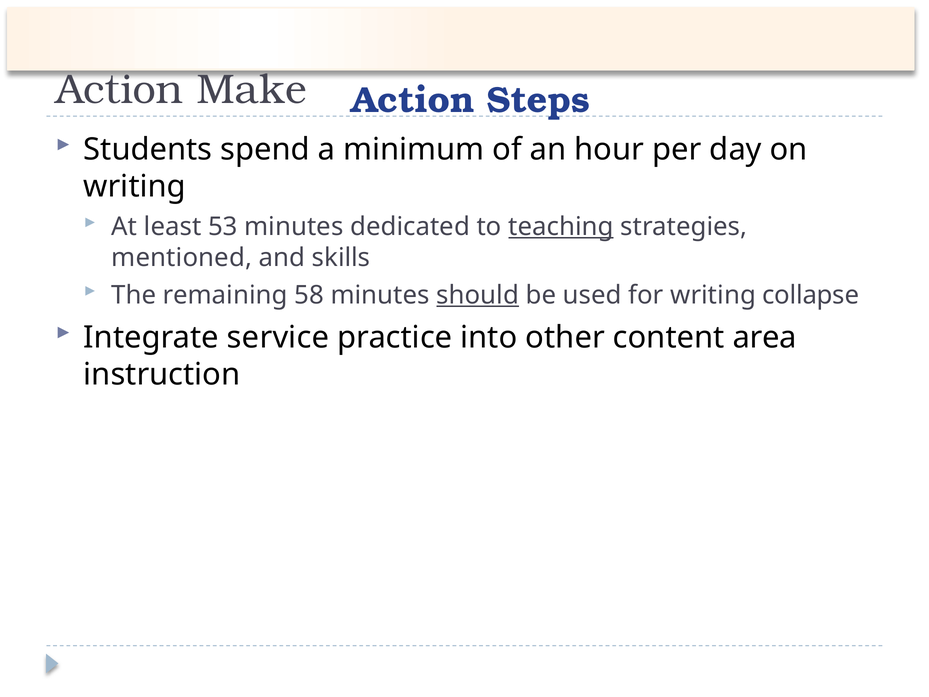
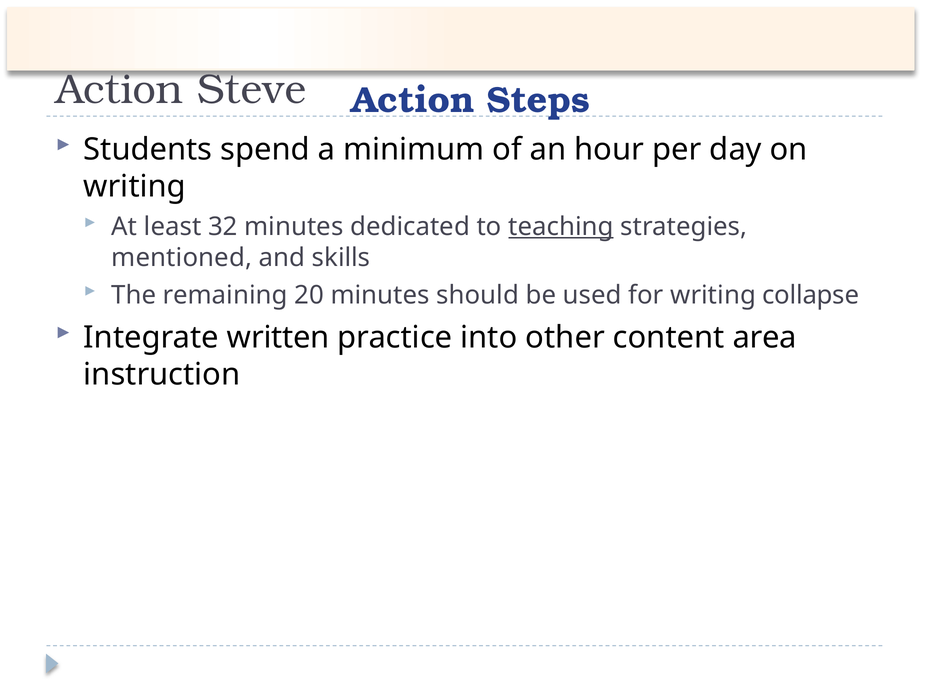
Make: Make -> Steve
53: 53 -> 32
58: 58 -> 20
should underline: present -> none
service: service -> written
